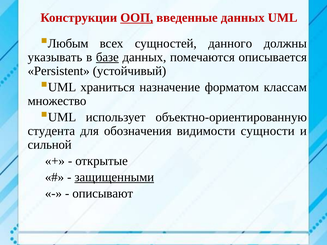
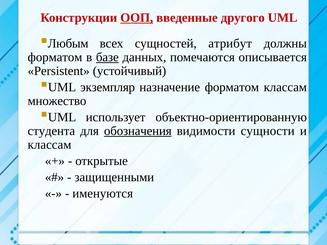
введенные данных: данных -> другого
данного: данного -> атрибут
указывать at (55, 57): указывать -> форматом
храниться: храниться -> экземпляр
обозначения underline: none -> present
сильной at (50, 145): сильной -> классам
защищенными underline: present -> none
описывают: описывают -> именуются
